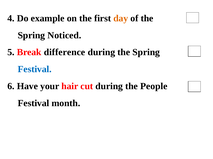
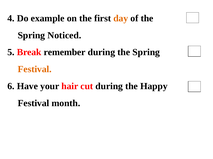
difference: difference -> remember
Festival at (35, 70) colour: blue -> orange
People: People -> Happy
